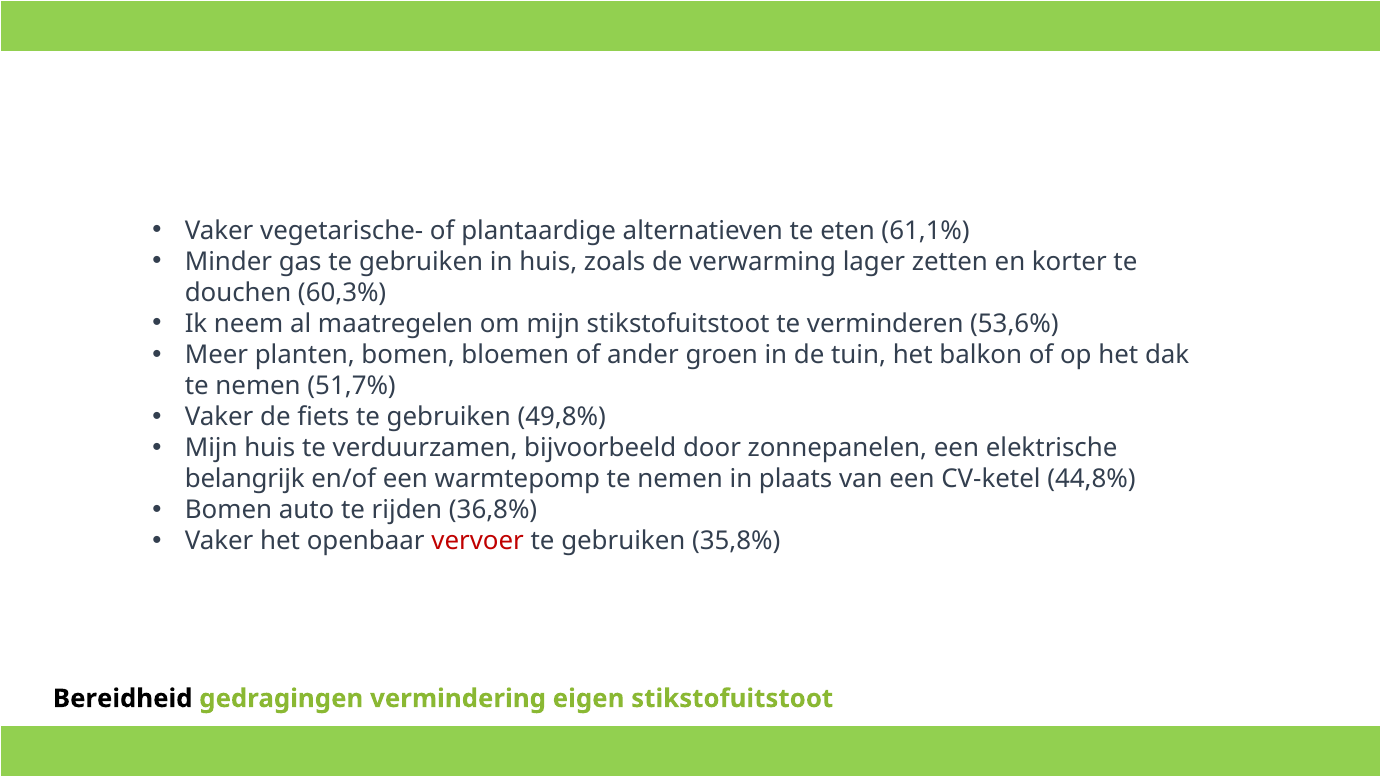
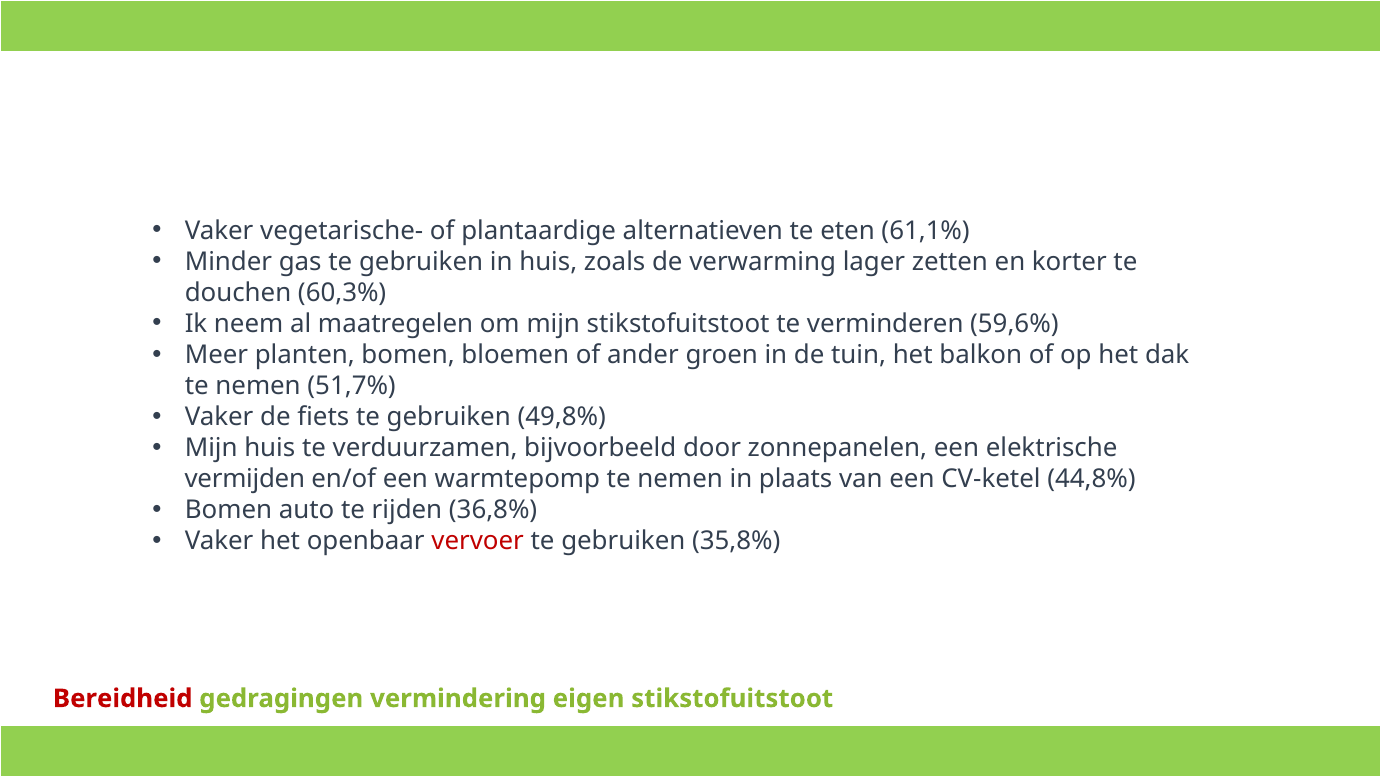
53,6%: 53,6% -> 59,6%
belangrijk: belangrijk -> vermijden
Bereidheid colour: black -> red
